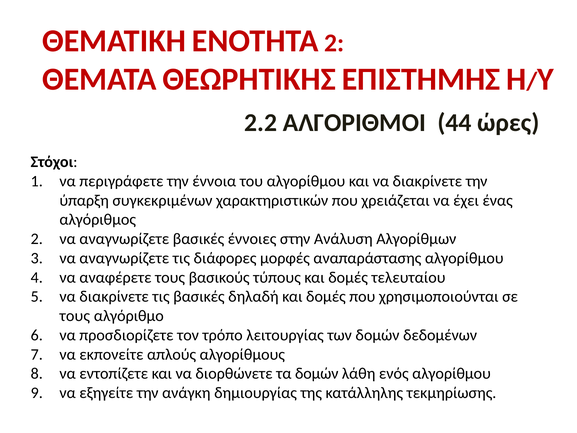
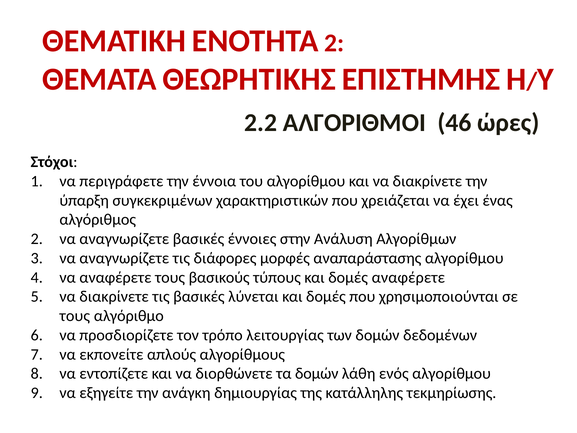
44: 44 -> 46
δομές τελευταίου: τελευταίου -> αναφέρετε
δηλαδή: δηλαδή -> λύνεται
